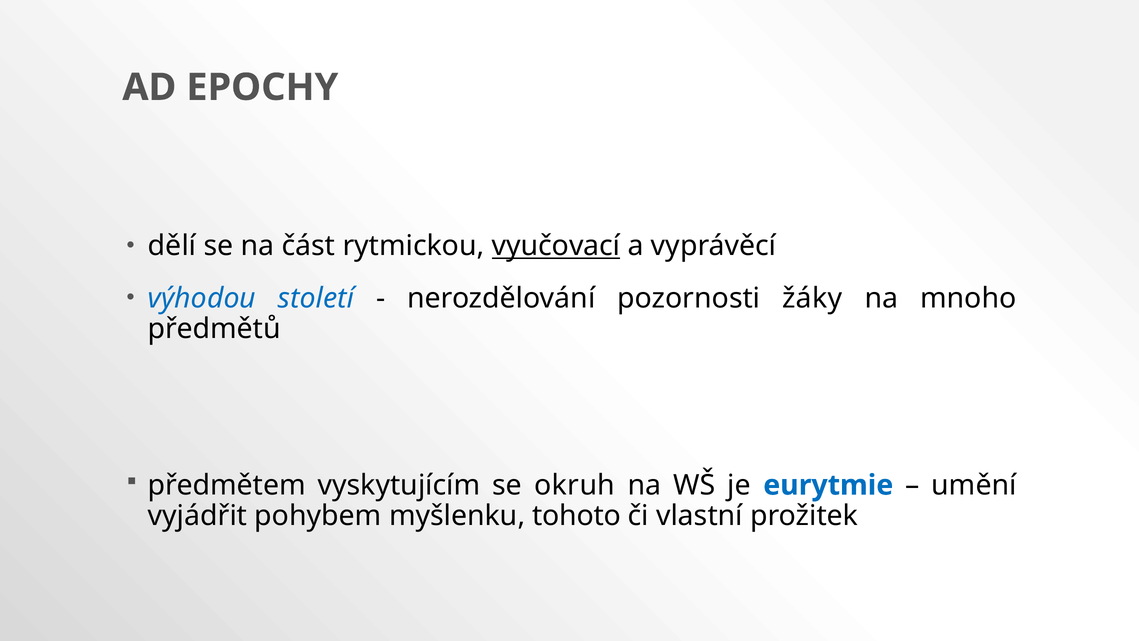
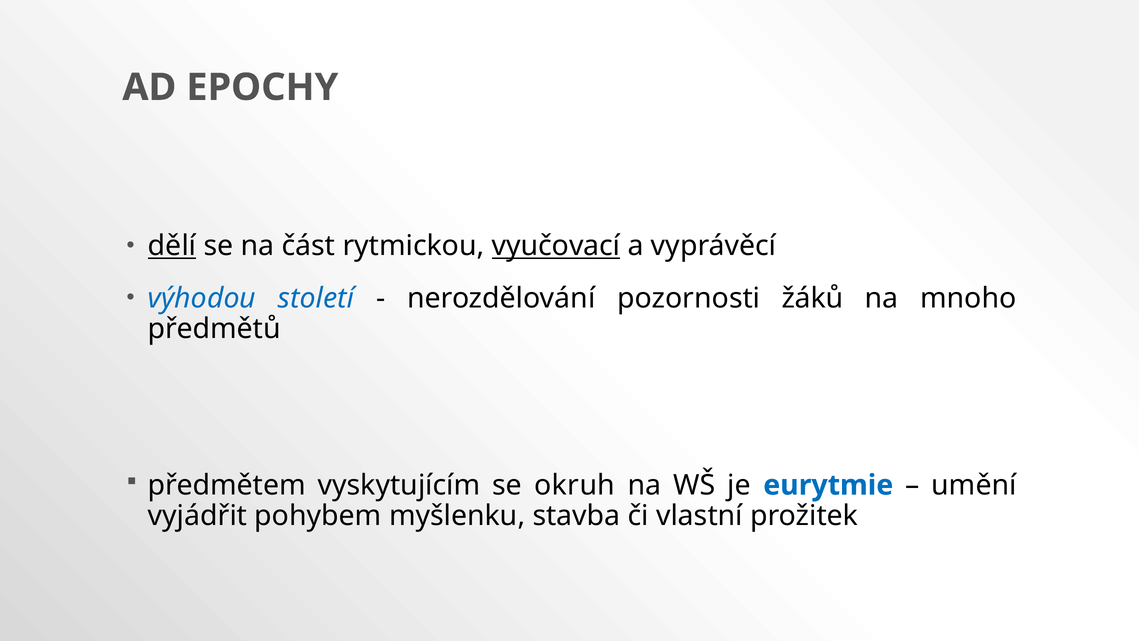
dělí underline: none -> present
žáky: žáky -> žáků
tohoto: tohoto -> stavba
